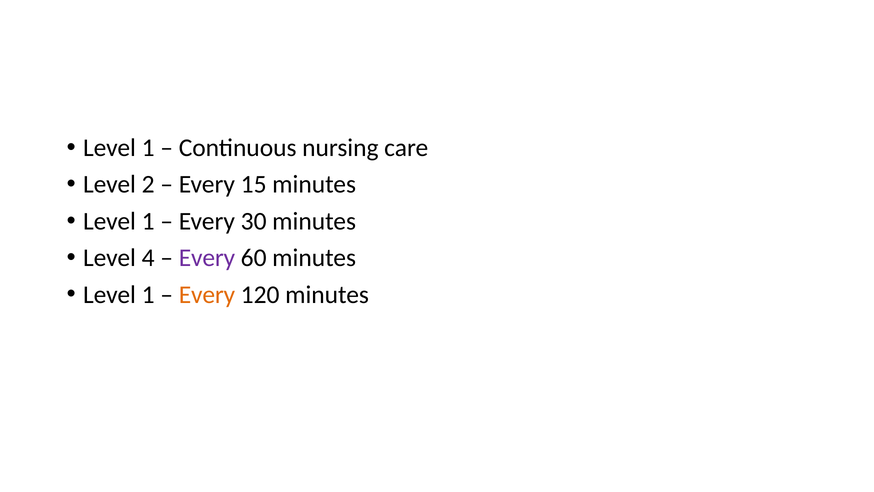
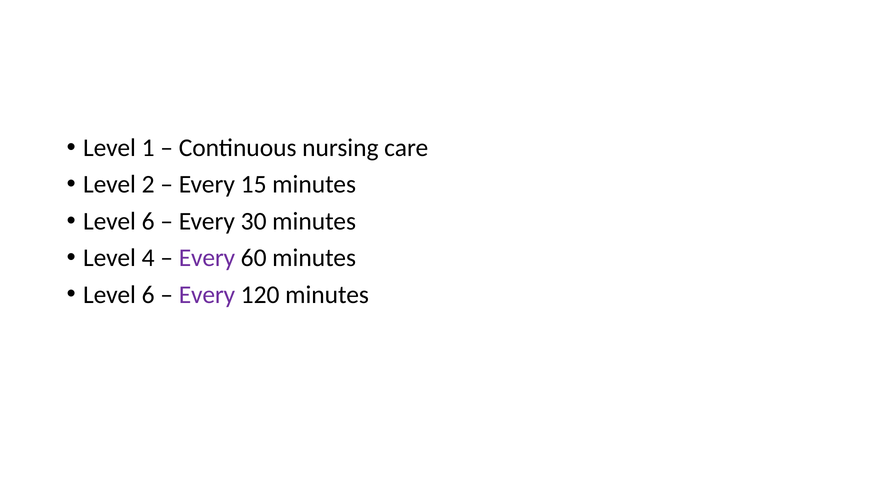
1 at (148, 221): 1 -> 6
1 at (148, 294): 1 -> 6
Every at (207, 294) colour: orange -> purple
